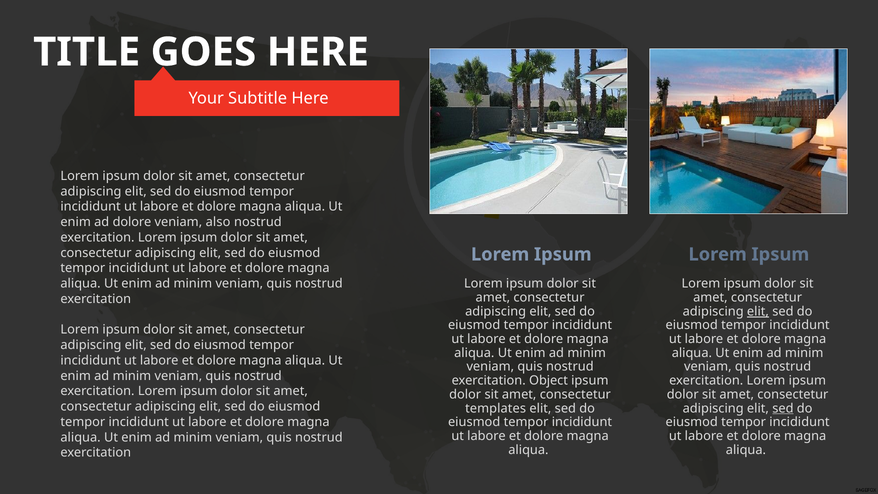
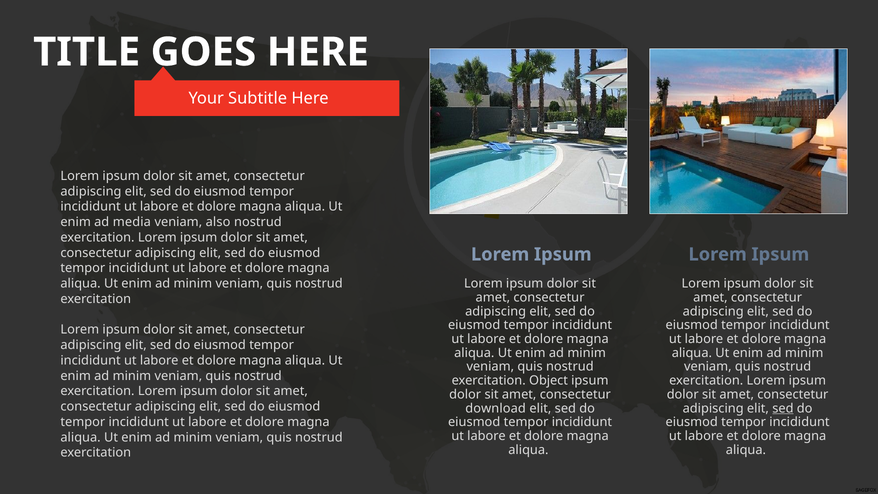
ad dolore: dolore -> media
elit at (758, 311) underline: present -> none
templates: templates -> download
